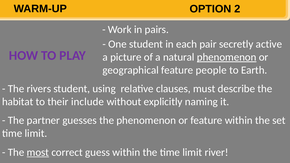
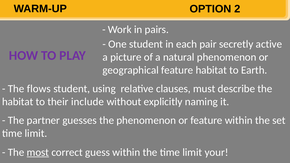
phenomenon at (227, 57) underline: present -> none
feature people: people -> habitat
rivers: rivers -> flows
river: river -> your
